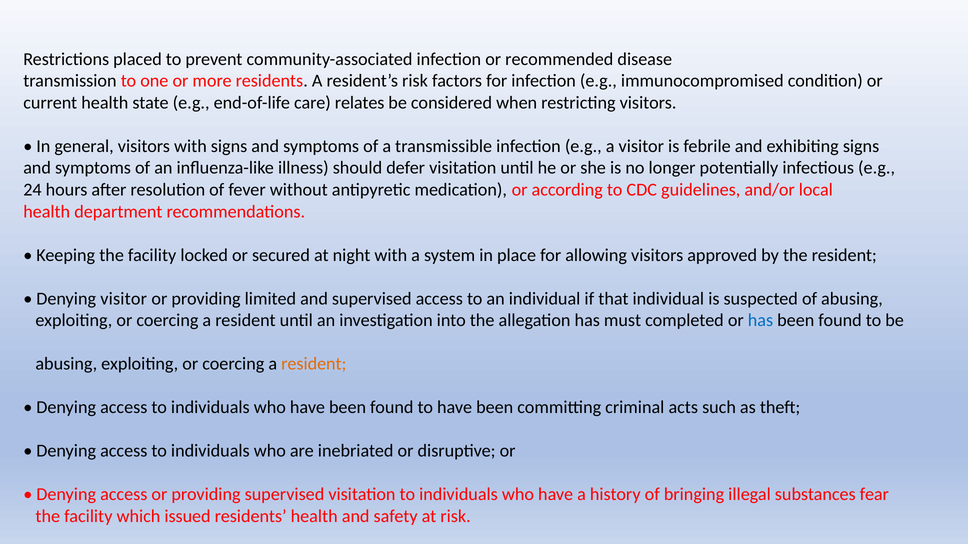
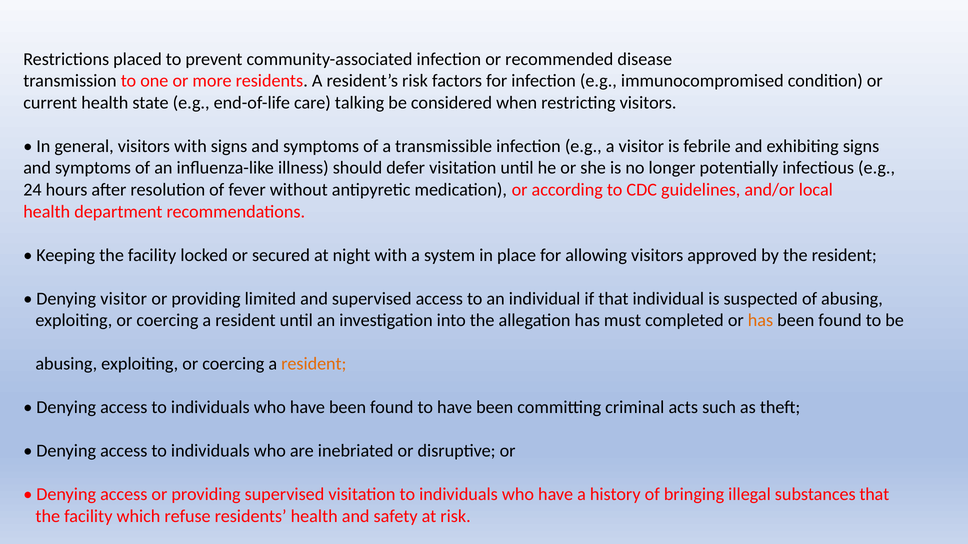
relates: relates -> talking
has at (760, 321) colour: blue -> orange
substances fear: fear -> that
issued: issued -> refuse
